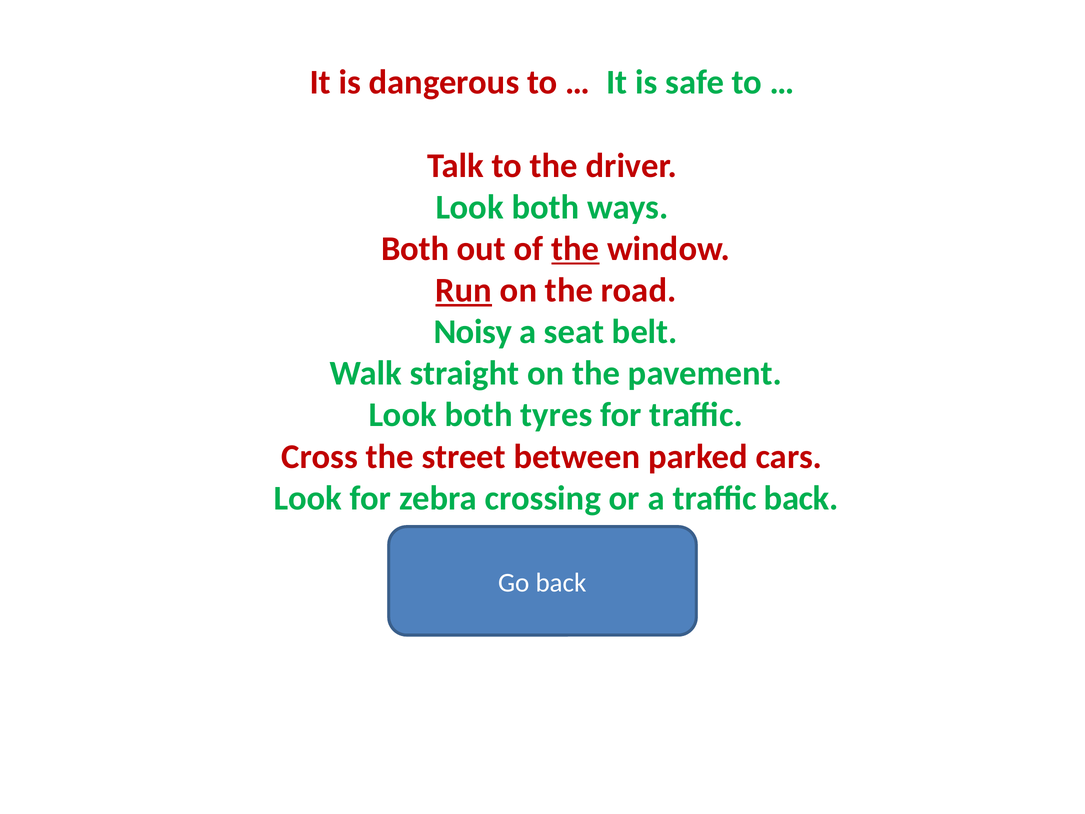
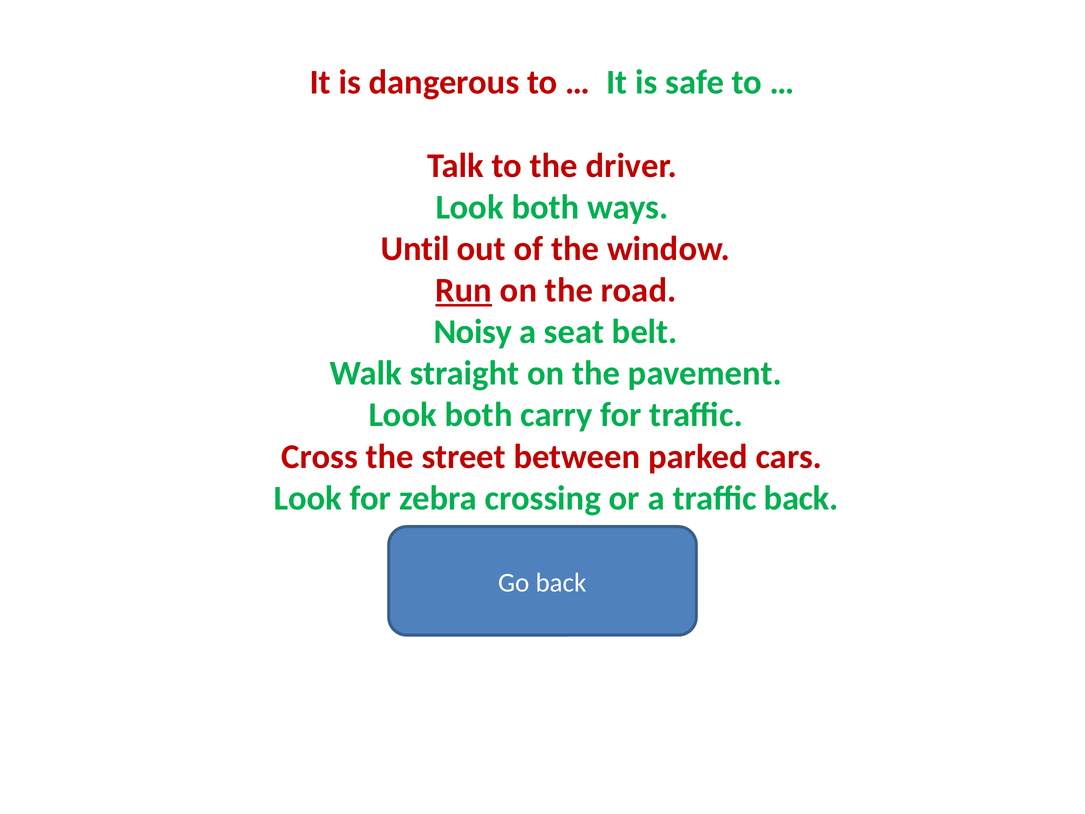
Both at (415, 249): Both -> Until
the at (575, 249) underline: present -> none
tyres: tyres -> carry
